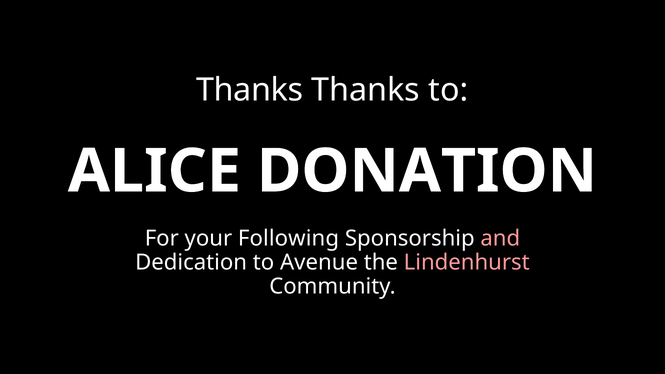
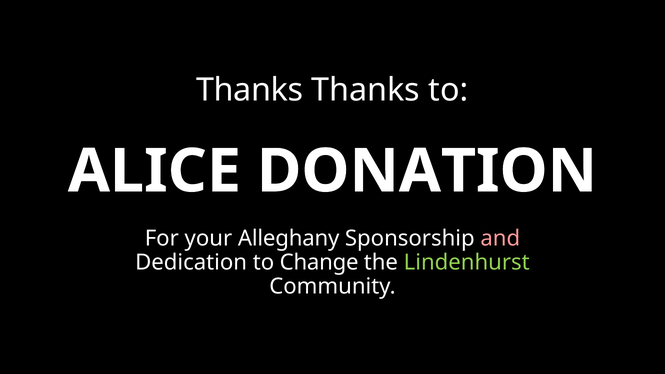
Following: Following -> Alleghany
Avenue: Avenue -> Change
Lindenhurst colour: pink -> light green
